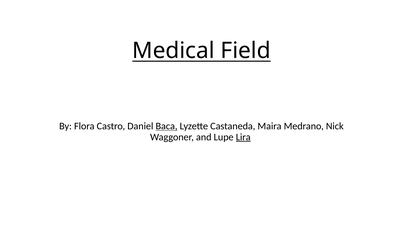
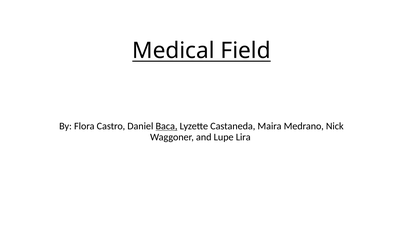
Lira underline: present -> none
